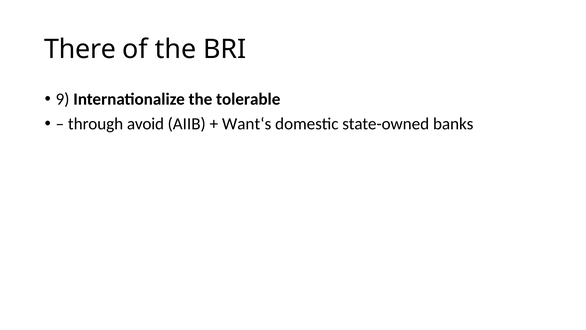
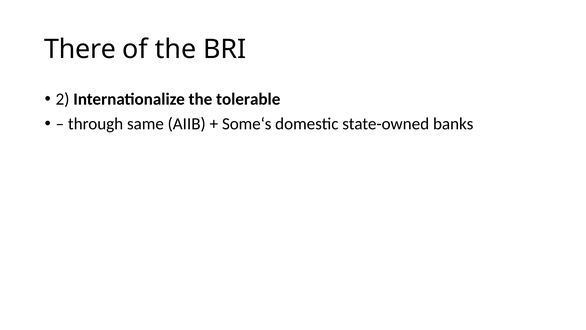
9: 9 -> 2
avoid: avoid -> same
Want‘s: Want‘s -> Some‘s
